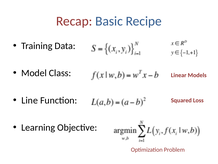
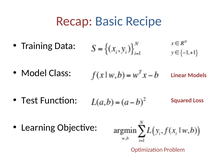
Line: Line -> Test
